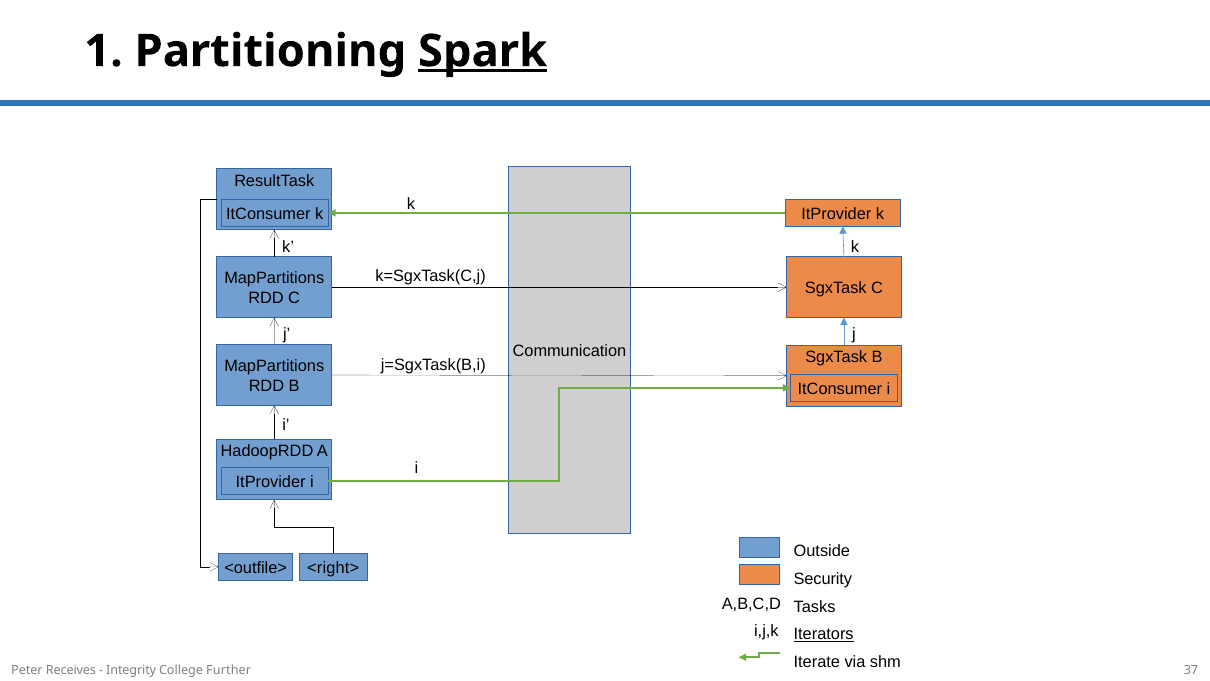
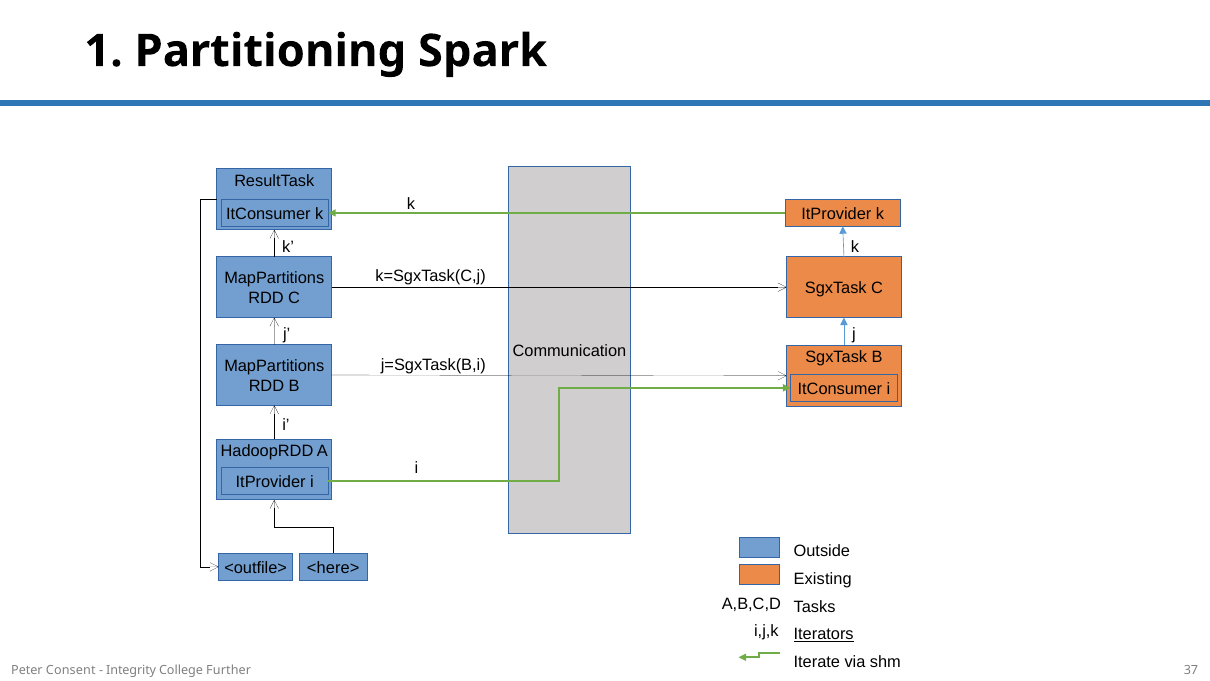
Spark underline: present -> none
<right>: <right> -> <here>
Security: Security -> Existing
Receives: Receives -> Consent
